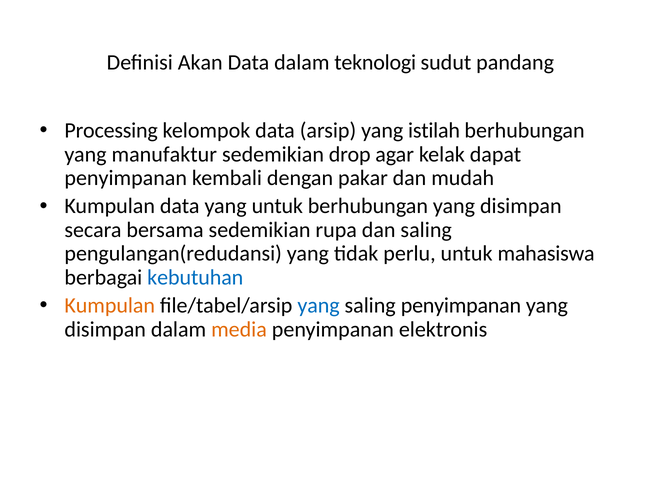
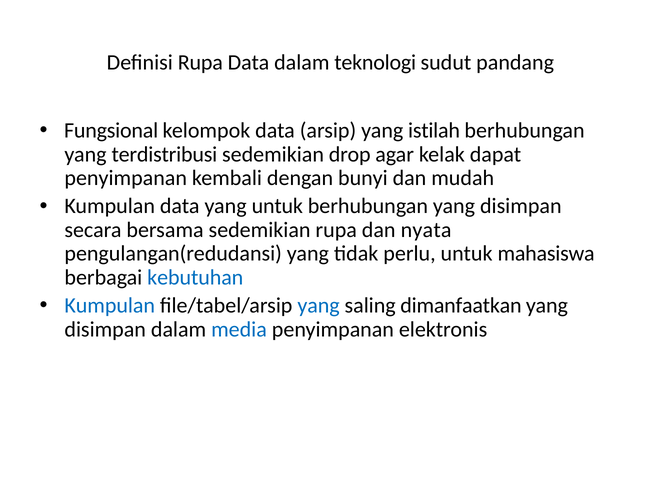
Definisi Akan: Akan -> Rupa
Processing: Processing -> Fungsional
manufaktur: manufaktur -> terdistribusi
pakar: pakar -> bunyi
dan saling: saling -> nyata
Kumpulan at (110, 306) colour: orange -> blue
saling penyimpanan: penyimpanan -> dimanfaatkan
media colour: orange -> blue
